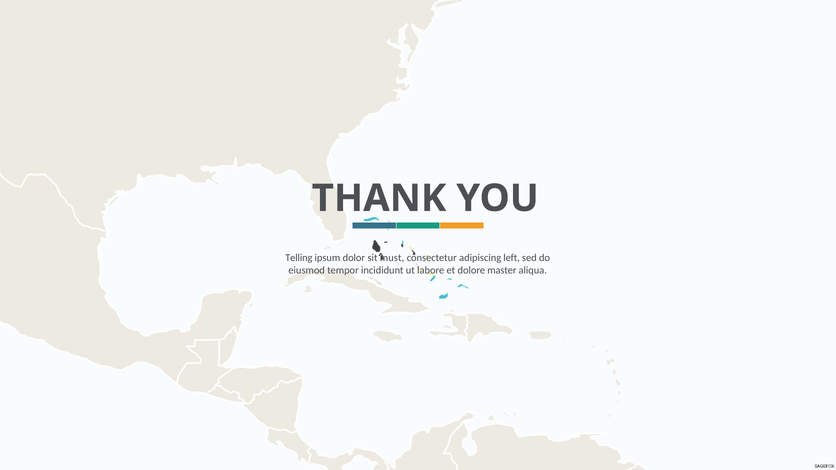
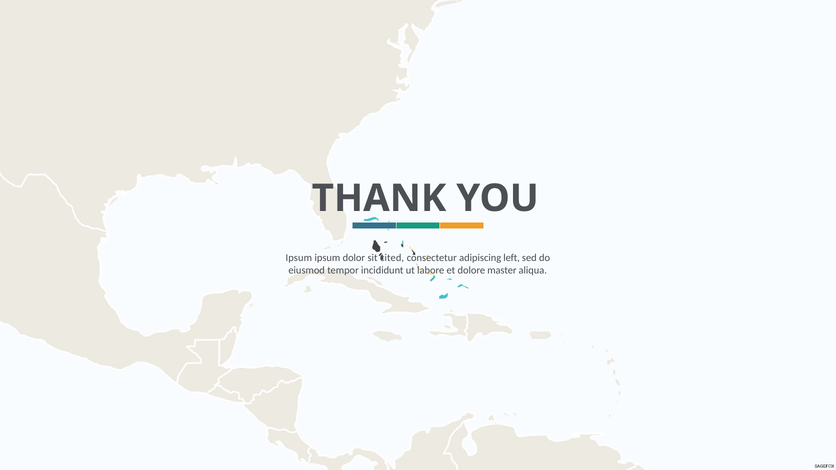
Telling at (299, 258): Telling -> Ipsum
must: must -> cited
